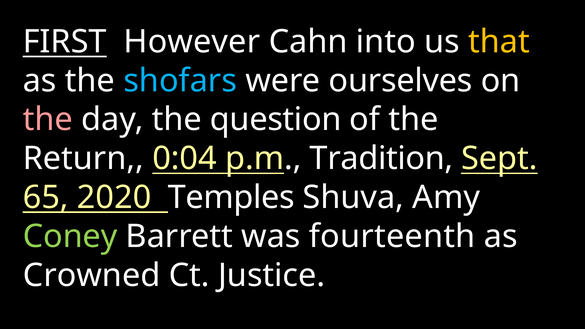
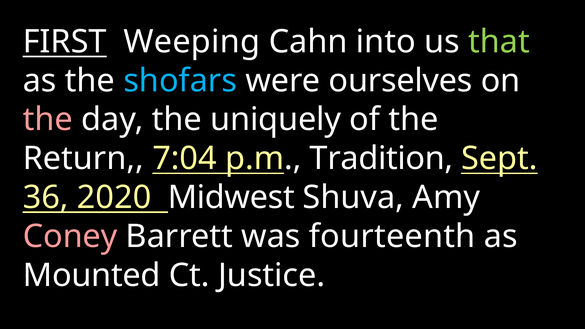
However: However -> Weeping
that colour: yellow -> light green
question: question -> uniquely
0:04: 0:04 -> 7:04
65: 65 -> 36
Temples: Temples -> Midwest
Coney colour: light green -> pink
Crowned: Crowned -> Mounted
